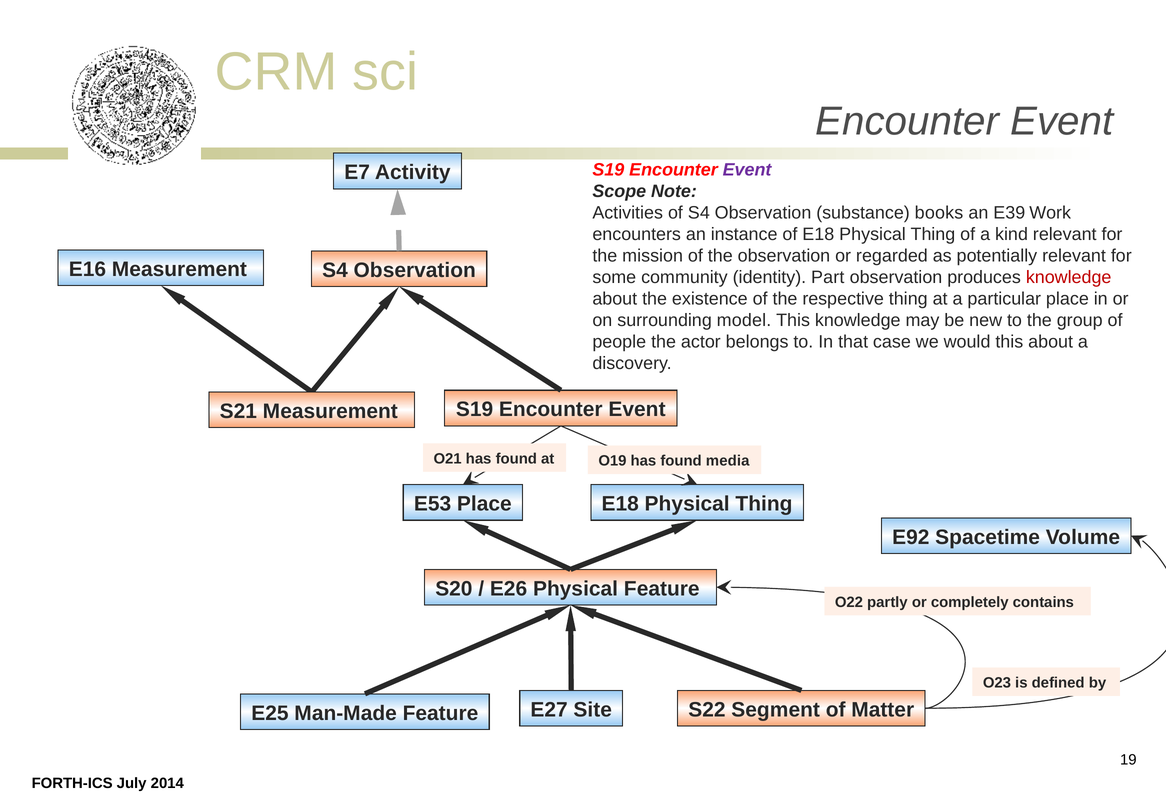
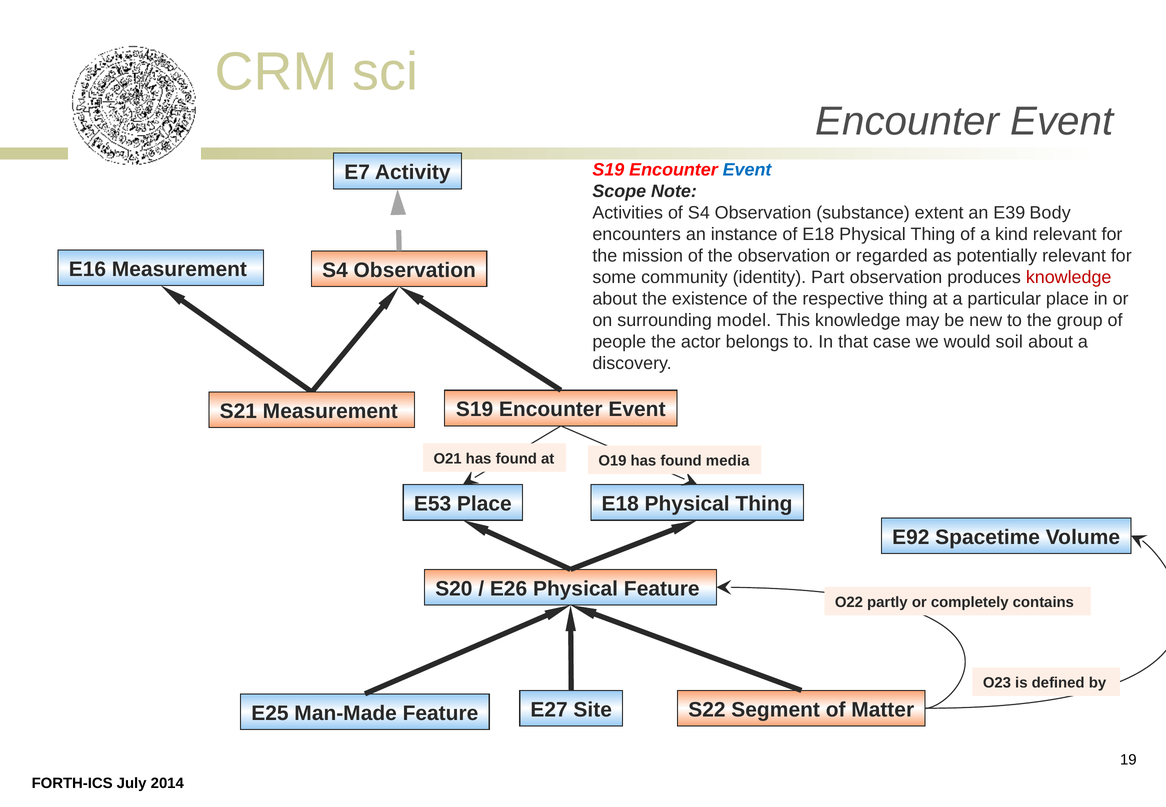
Event at (747, 170) colour: purple -> blue
books: books -> extent
Work: Work -> Body
would this: this -> soil
